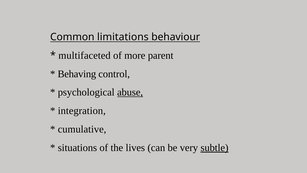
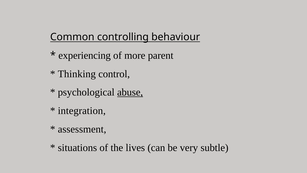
limitations: limitations -> controlling
multifaceted: multifaceted -> experiencing
Behaving: Behaving -> Thinking
cumulative: cumulative -> assessment
subtle underline: present -> none
